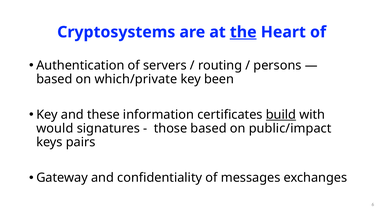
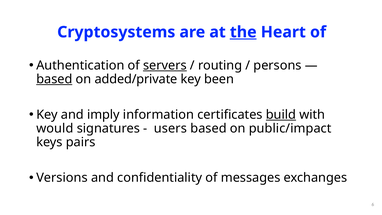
servers underline: none -> present
based at (54, 79) underline: none -> present
which/private: which/private -> added/private
these: these -> imply
those: those -> users
Gateway: Gateway -> Versions
